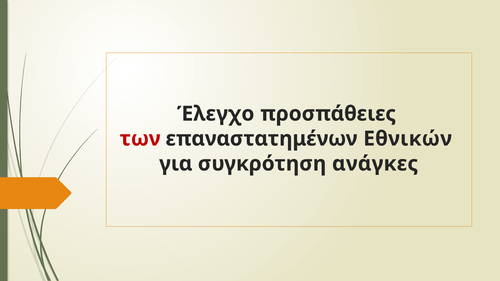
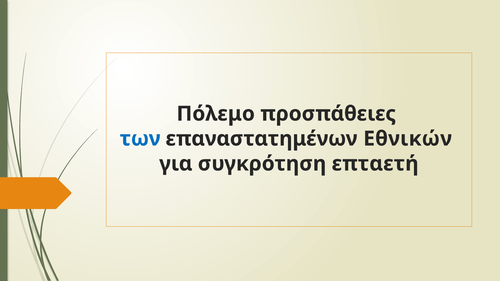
Έλεγχο: Έλεγχο -> Πόλεμο
των colour: red -> blue
ανάγκες: ανάγκες -> επταετή
